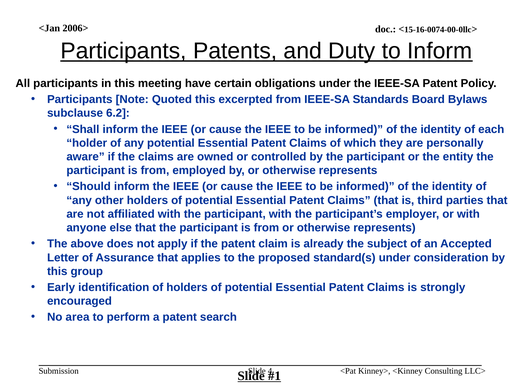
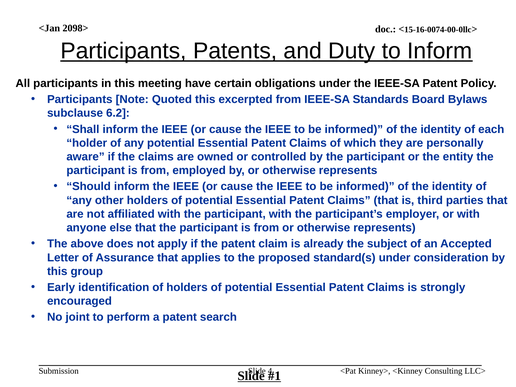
2006>: 2006> -> 2098>
area: area -> joint
